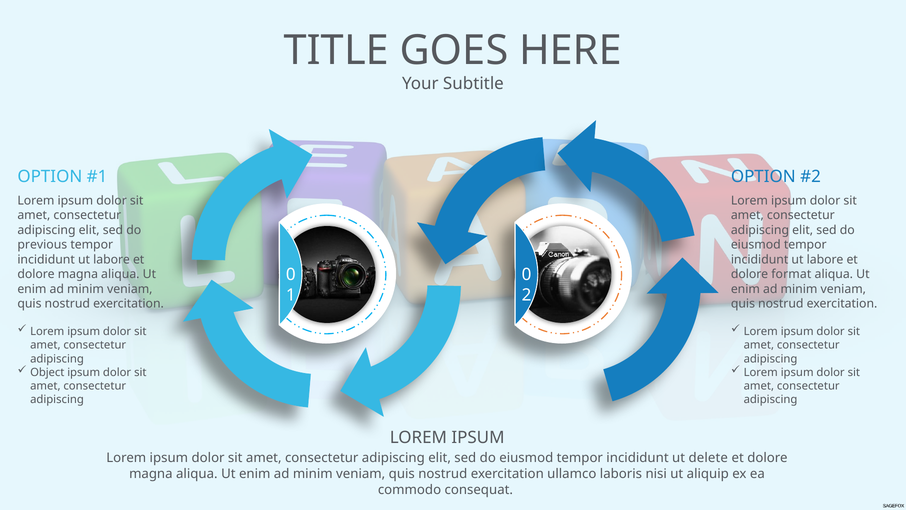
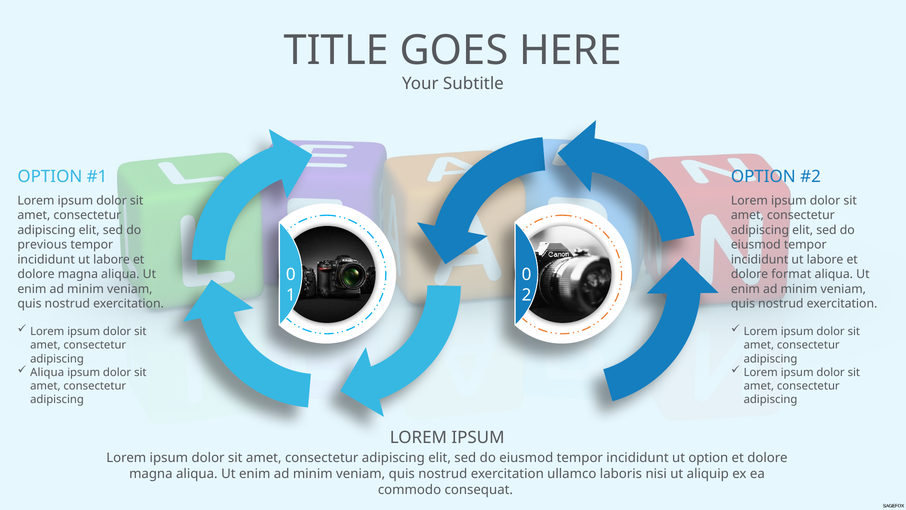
Object at (47, 372): Object -> Aliqua
ut delete: delete -> option
